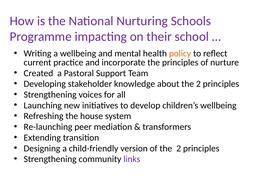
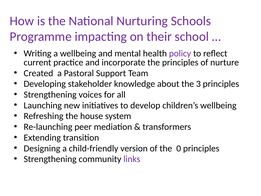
policy colour: orange -> purple
about the 2: 2 -> 3
of the 2: 2 -> 0
